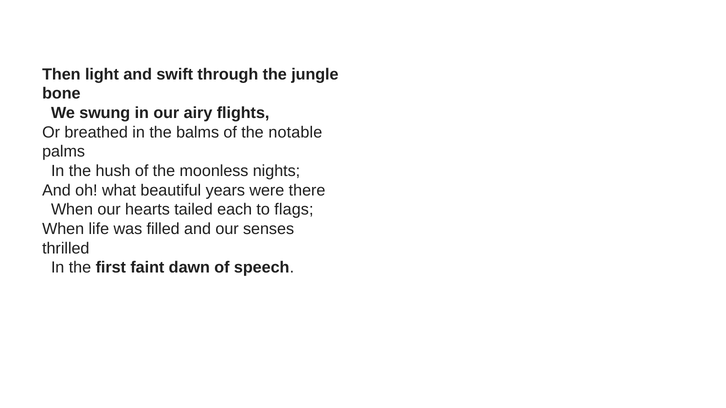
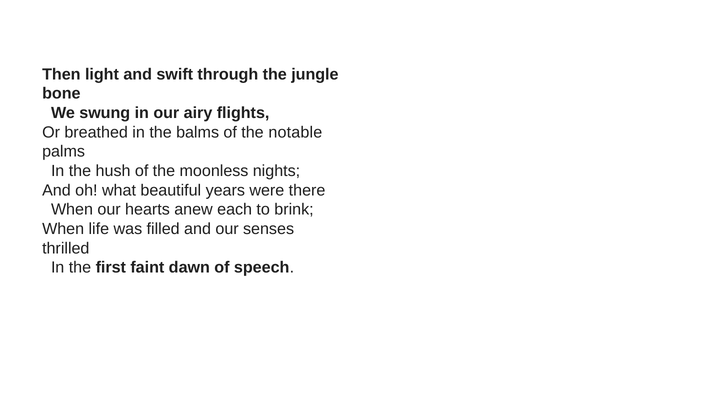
tailed: tailed -> anew
flags: flags -> brink
